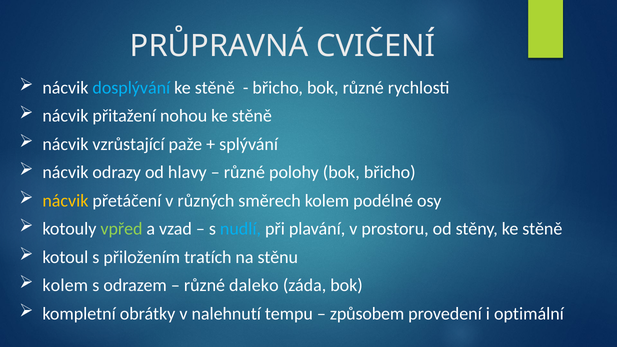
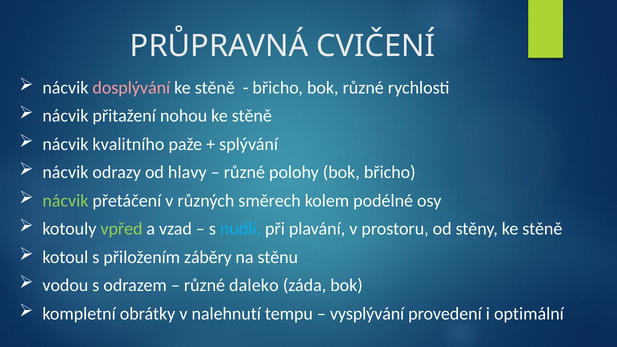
dosplývání colour: light blue -> pink
vzrůstající: vzrůstající -> kvalitního
nácvik at (65, 201) colour: yellow -> light green
tratích: tratích -> záběry
kolem at (65, 285): kolem -> vodou
způsobem: způsobem -> vysplývání
